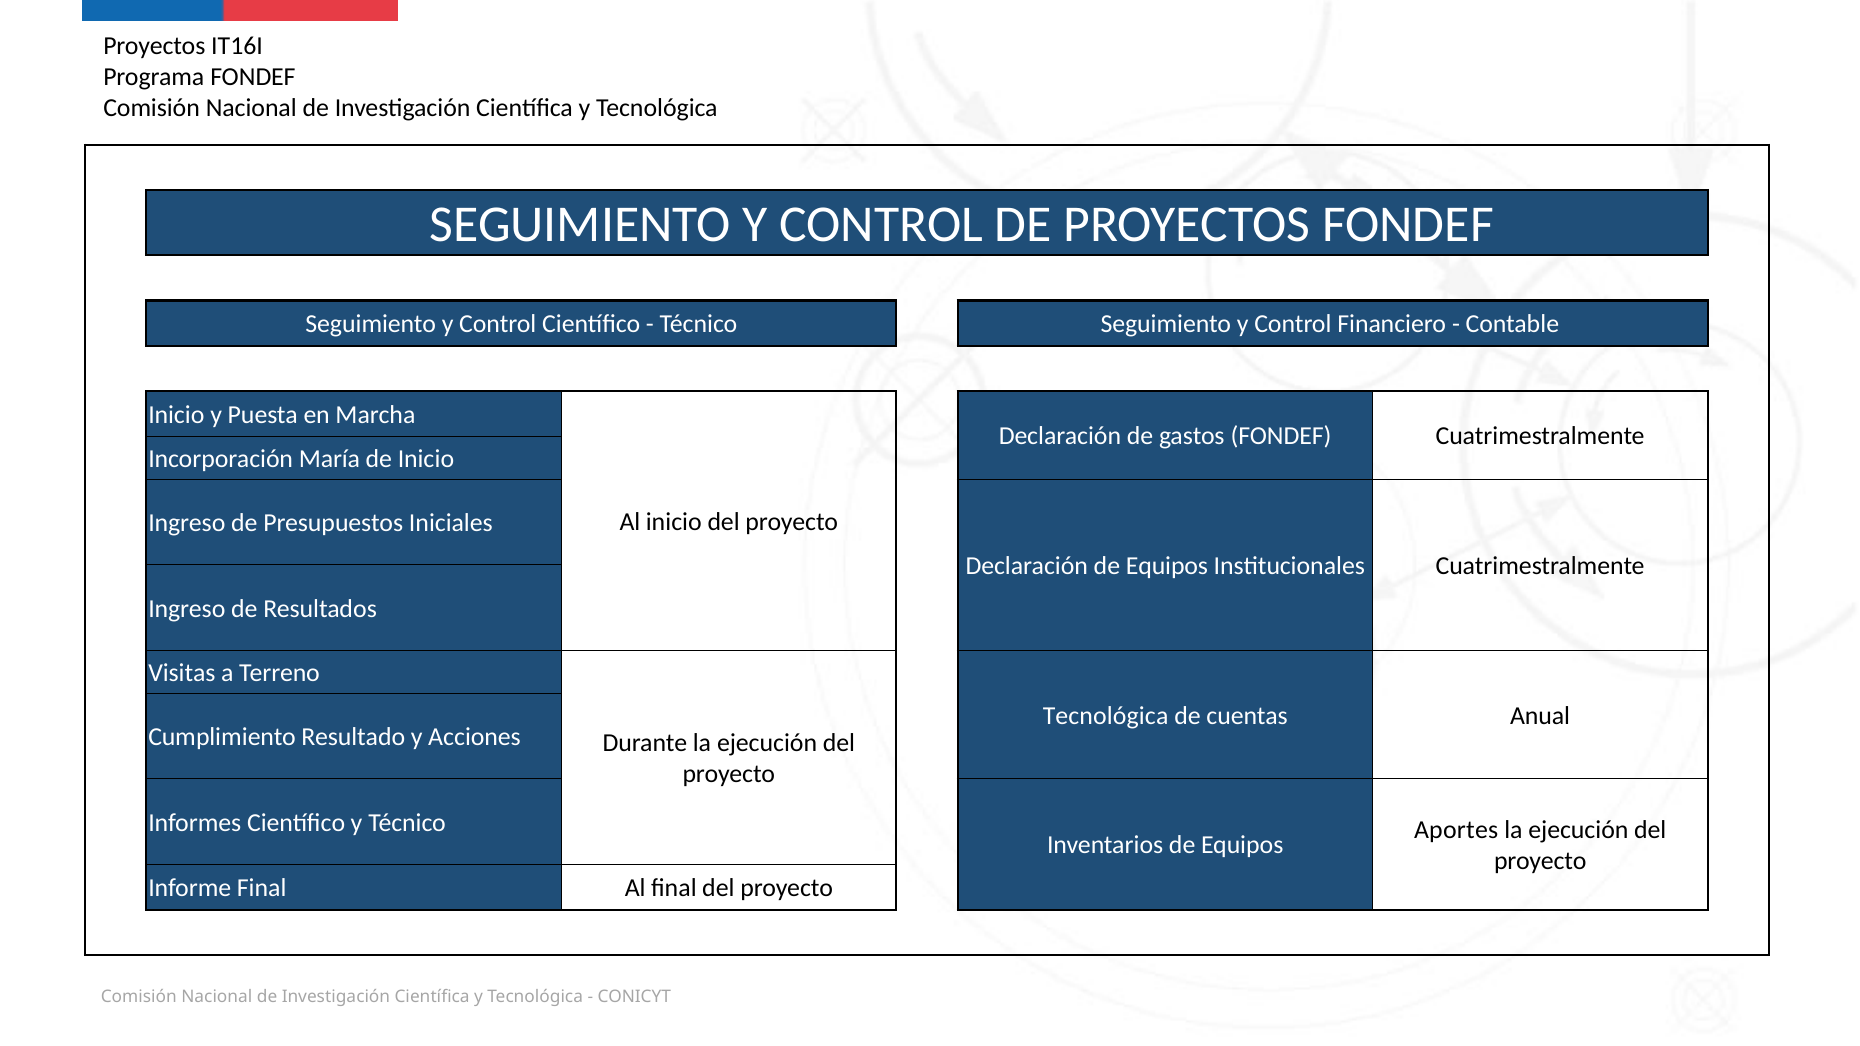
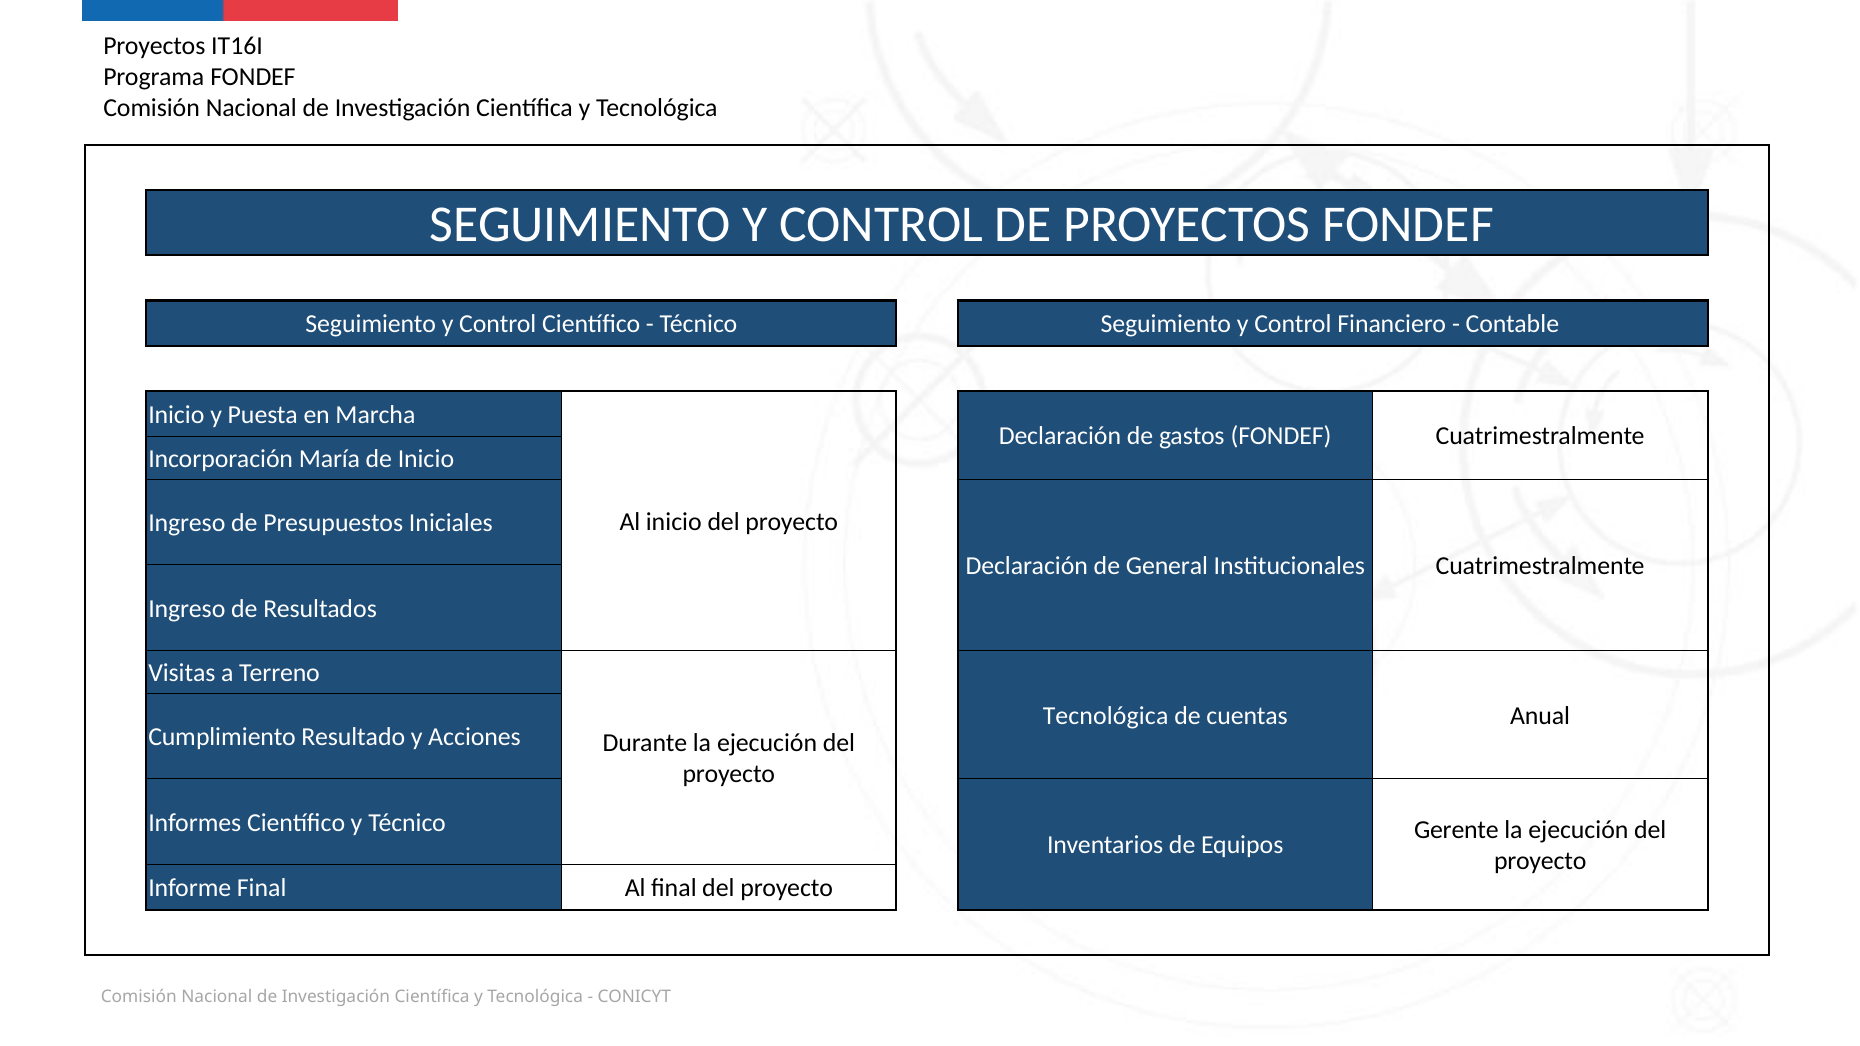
Declaración de Equipos: Equipos -> General
Aportes: Aportes -> Gerente
